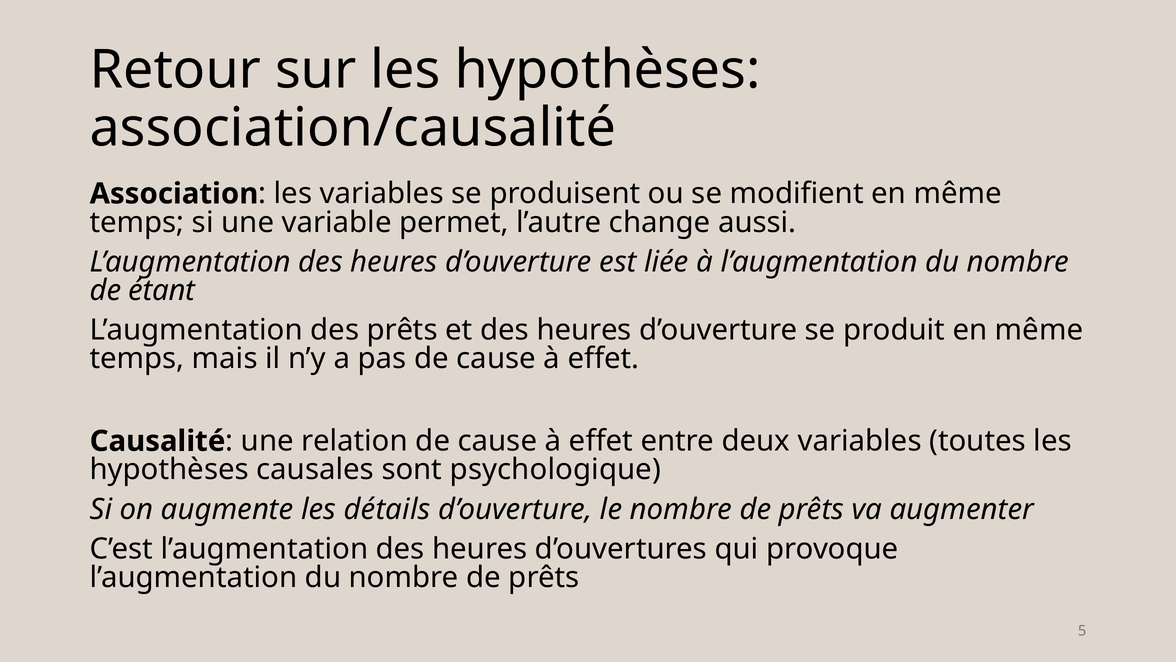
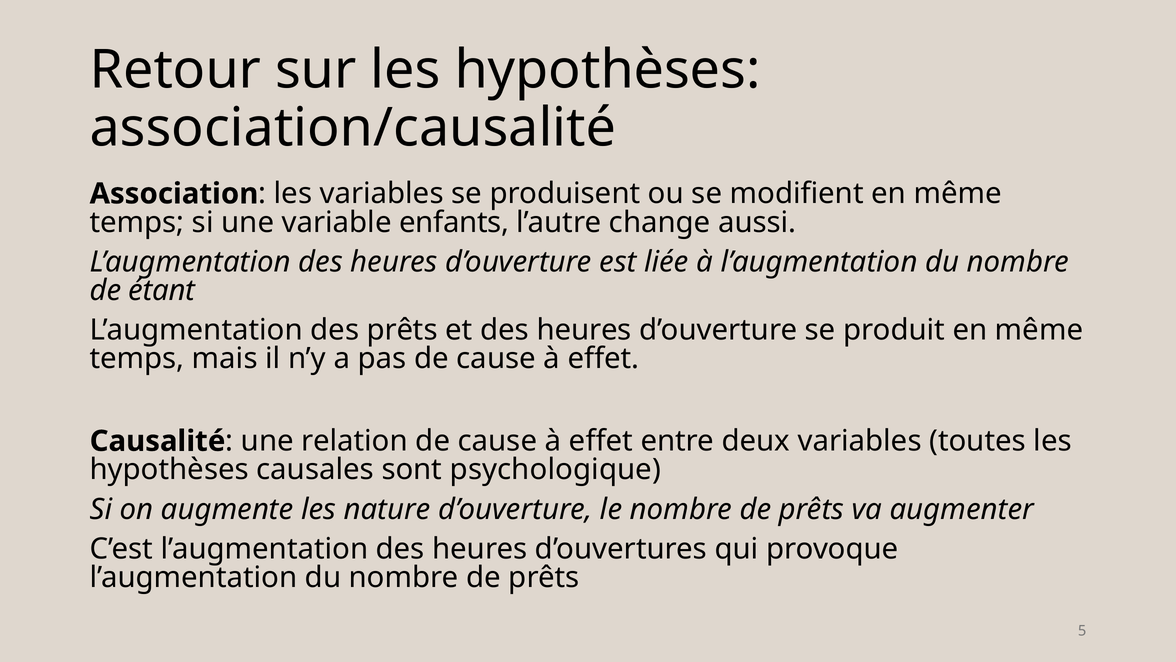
permet: permet -> enfants
détails: détails -> nature
